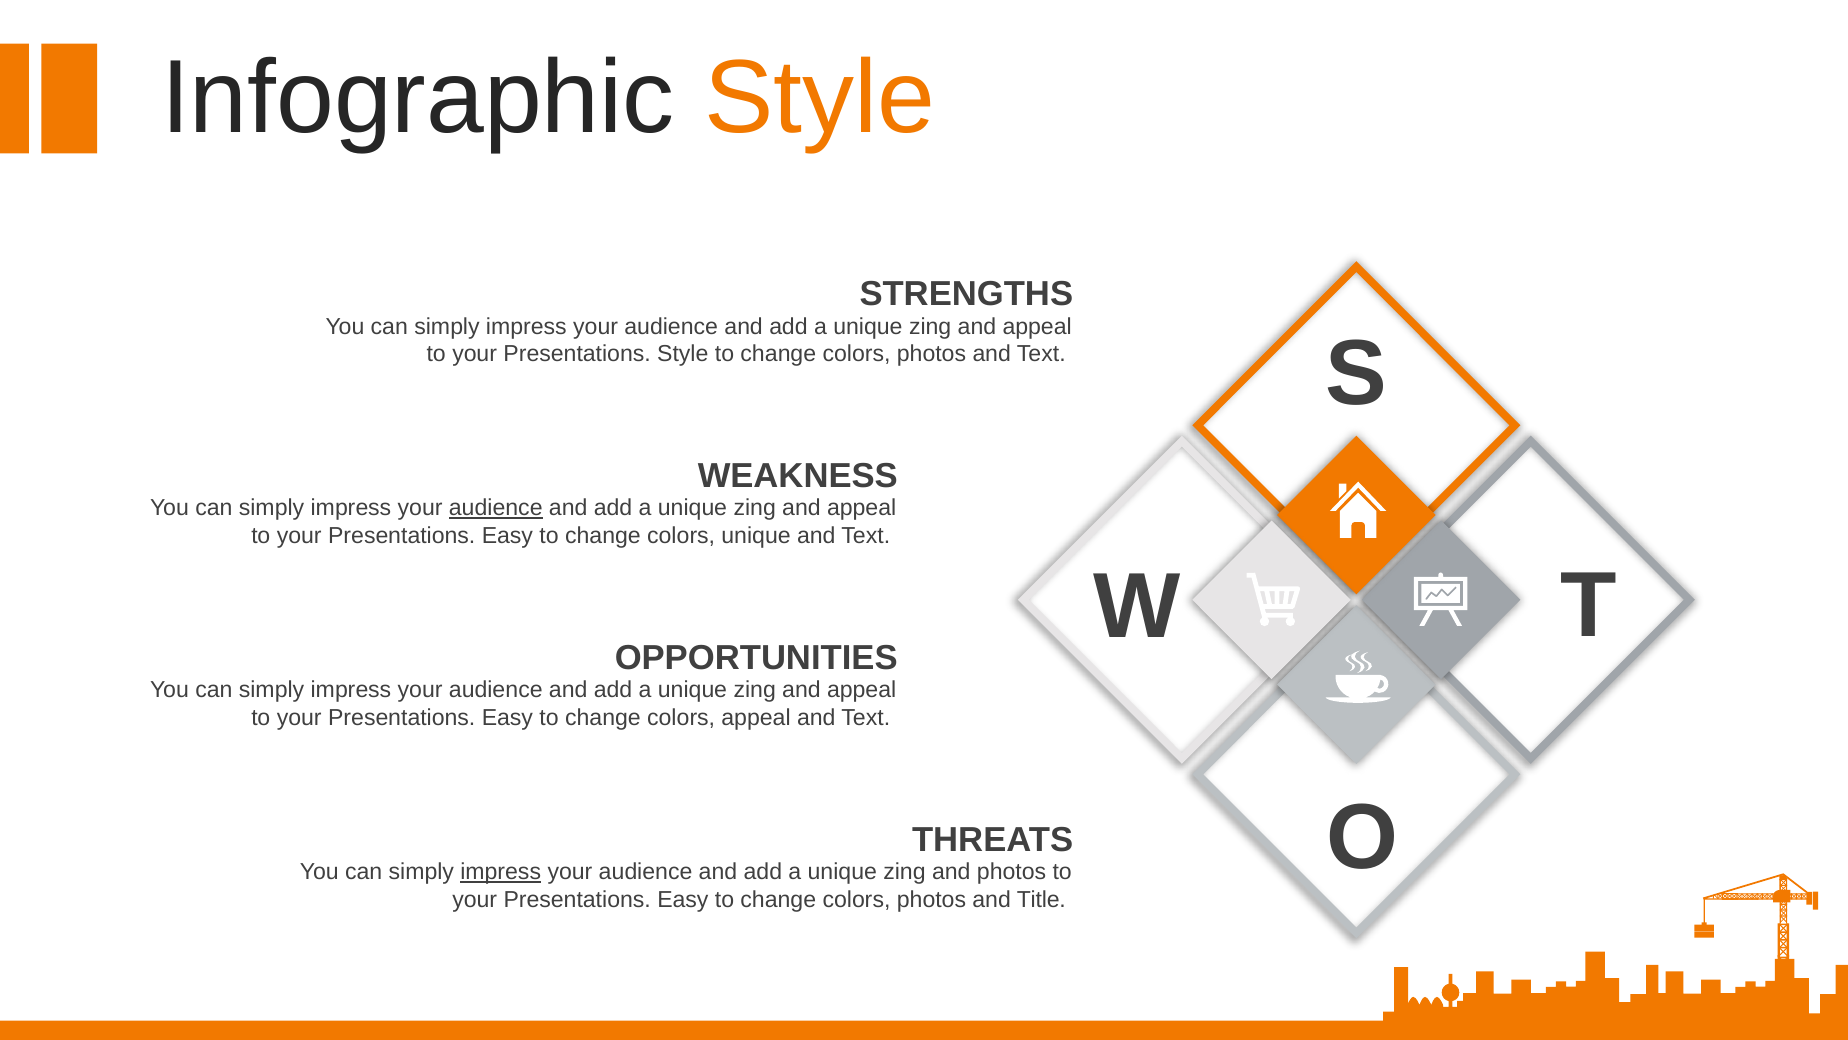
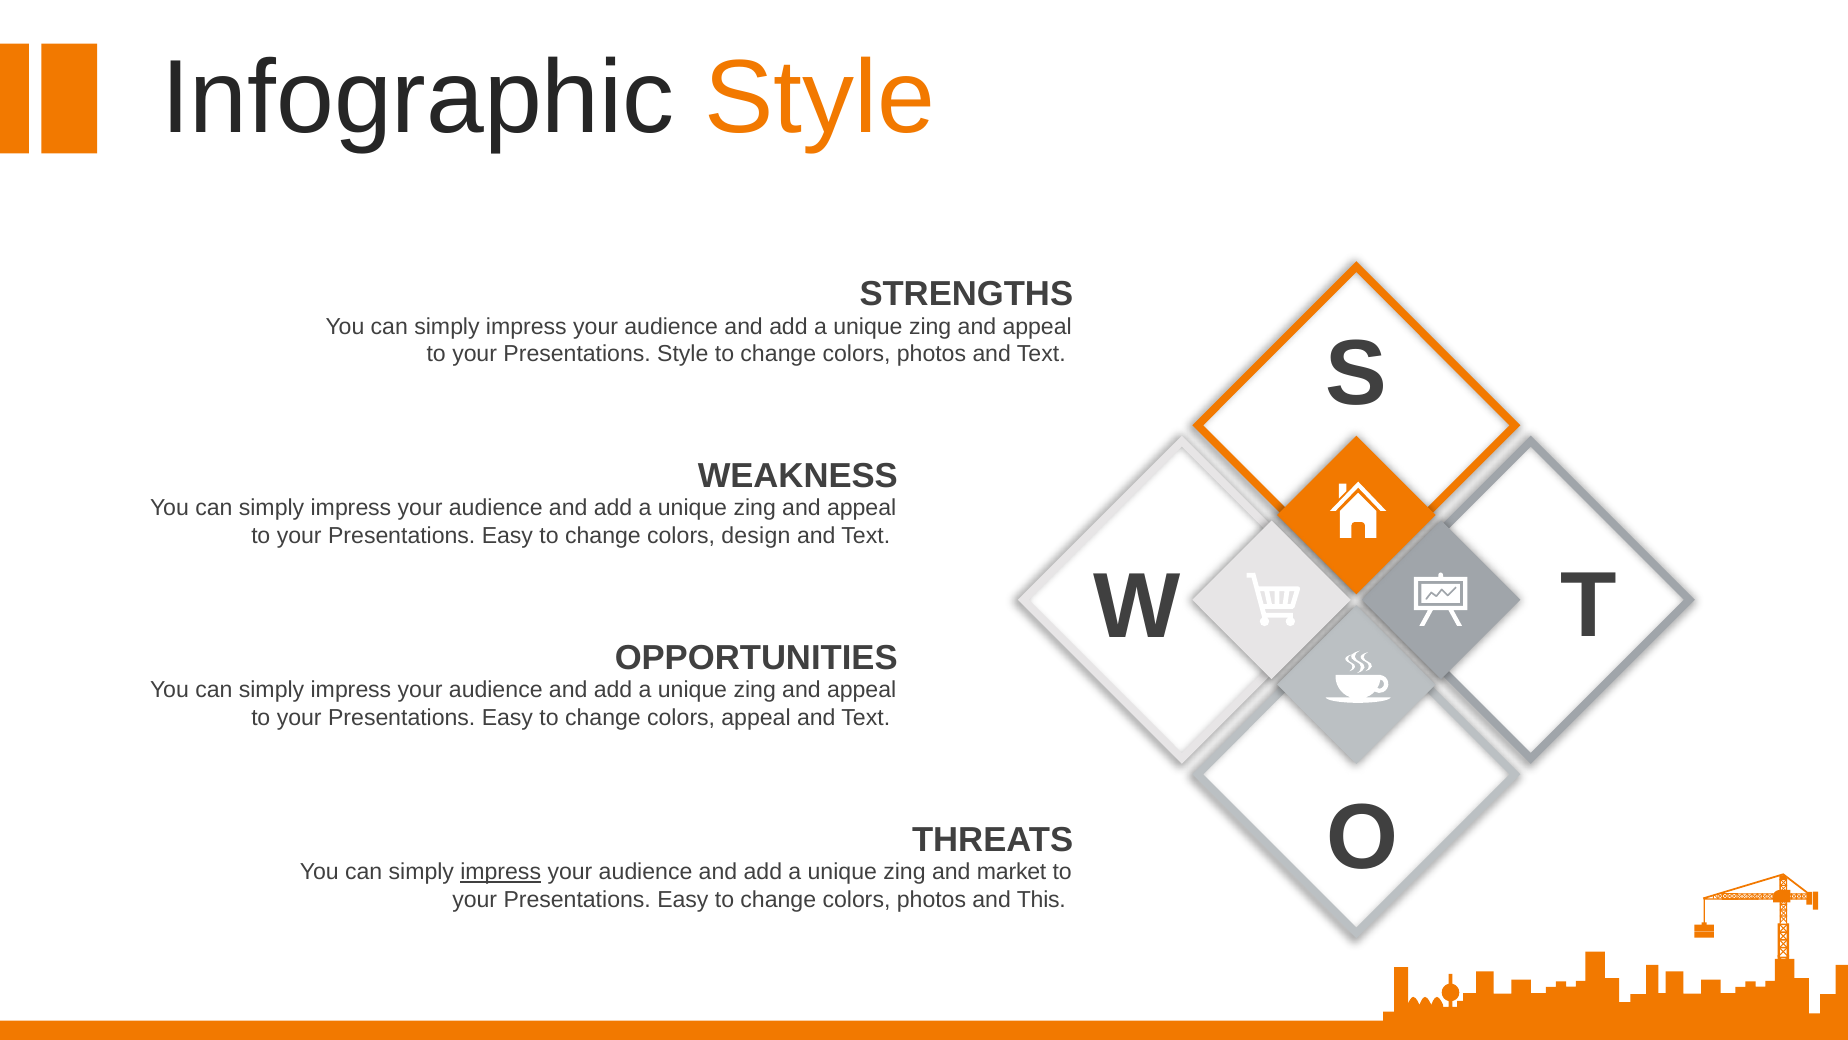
audience at (496, 508) underline: present -> none
colors unique: unique -> design
and photos: photos -> market
Title: Title -> This
